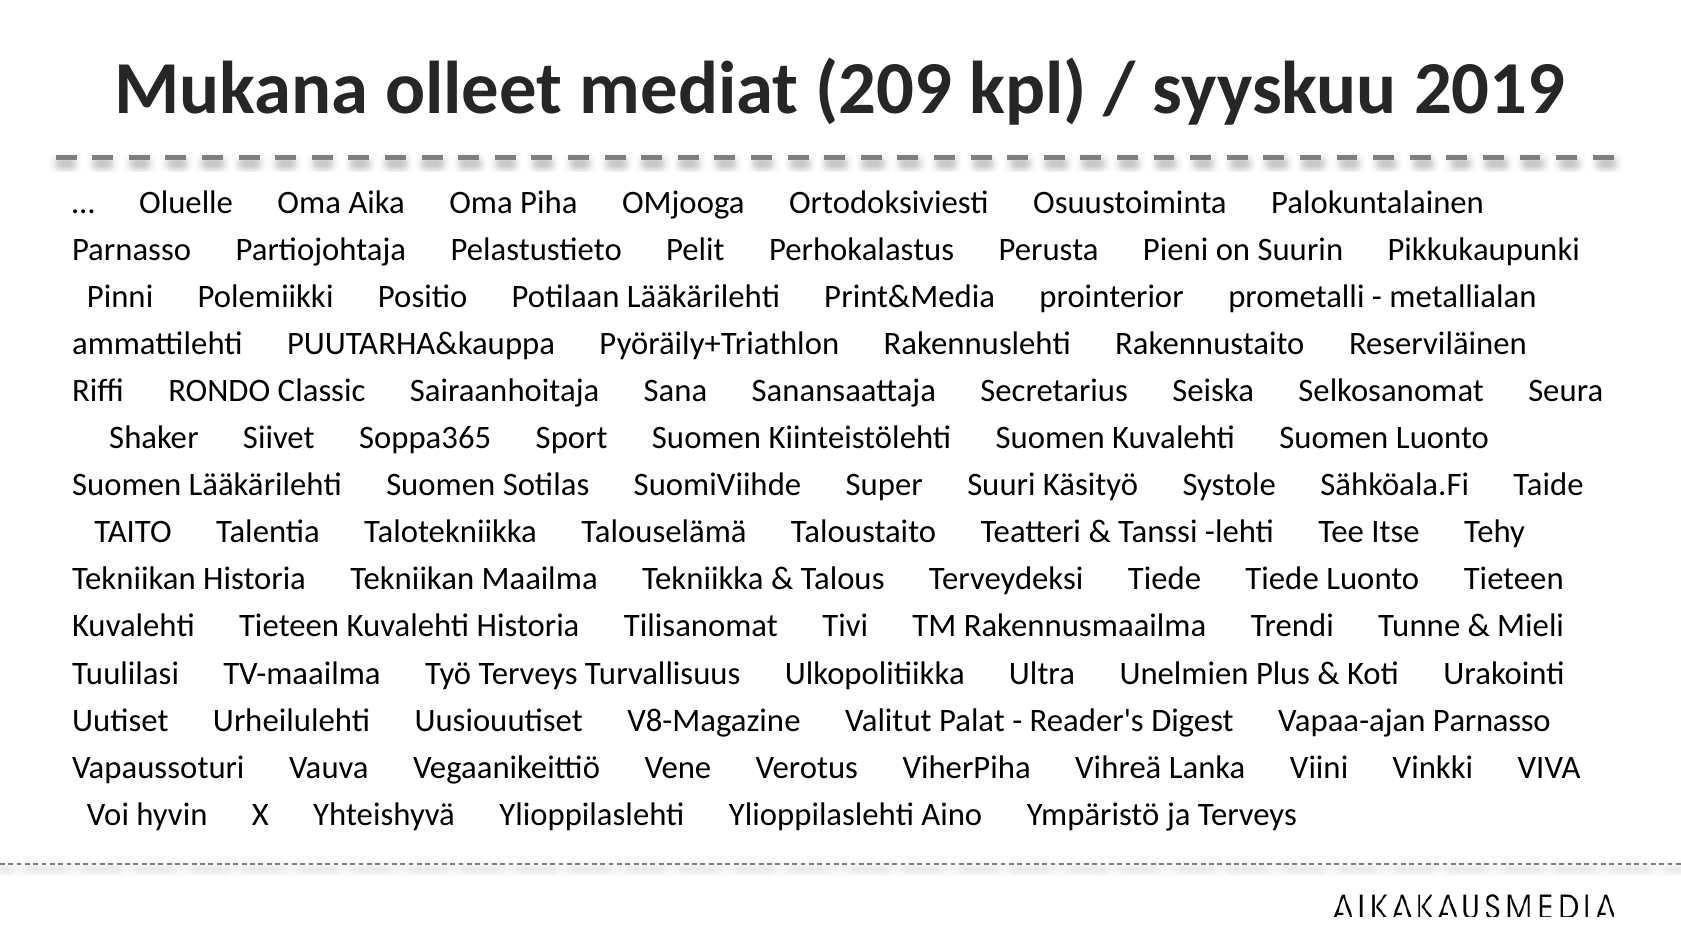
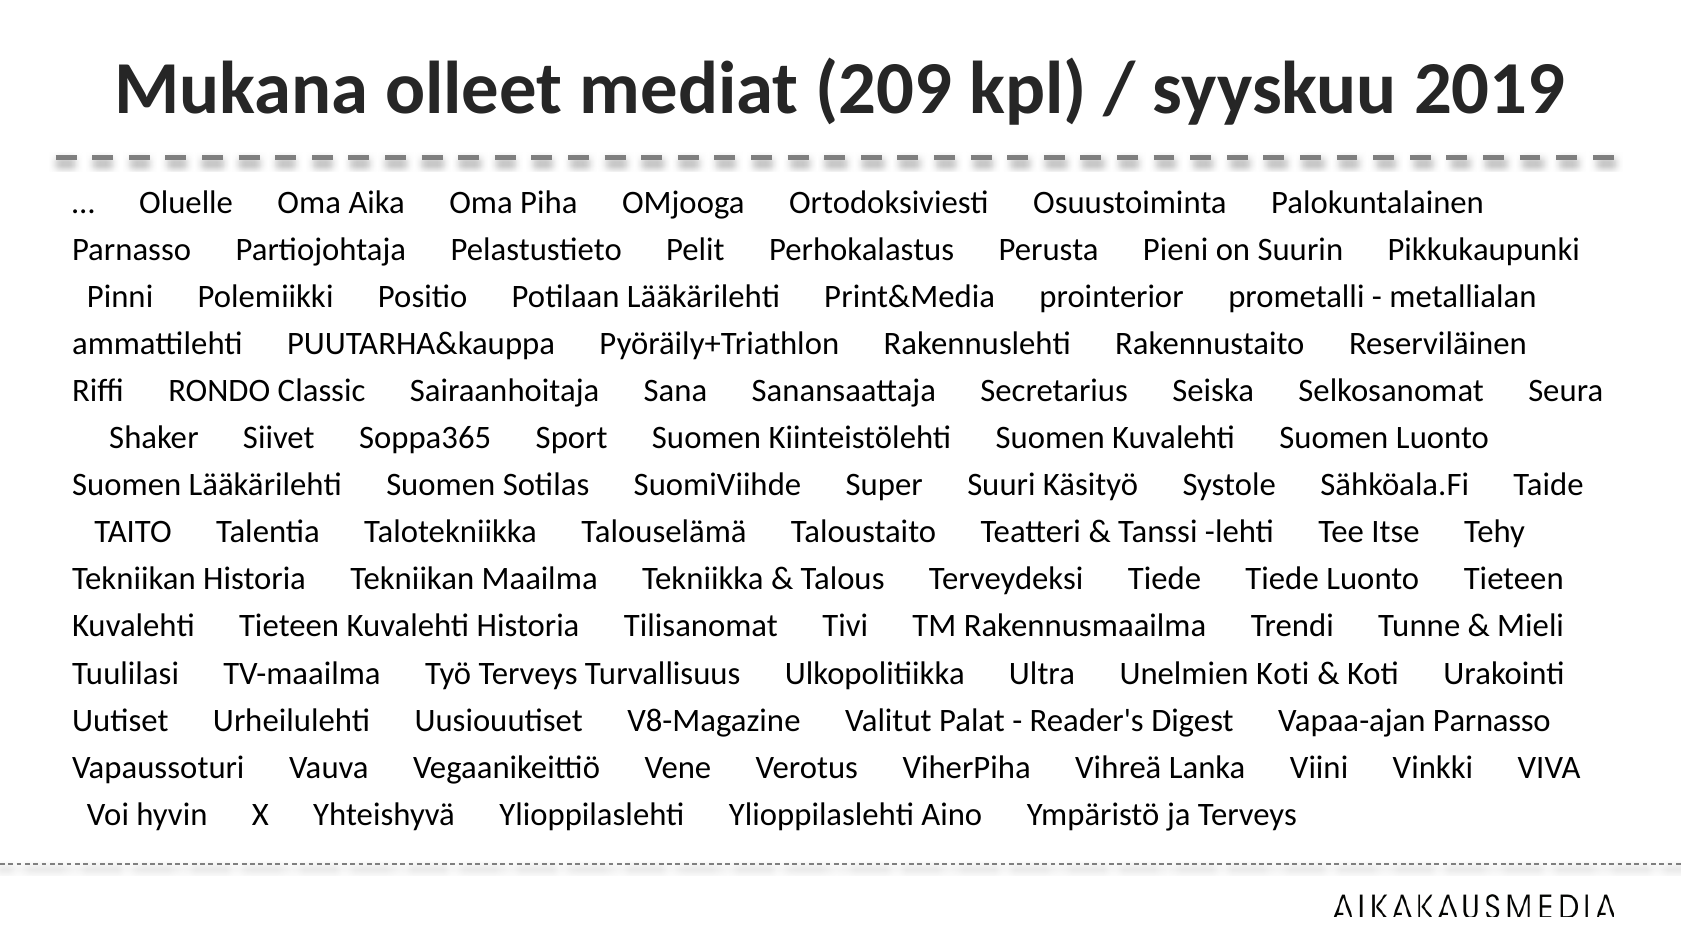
Unelmien Plus: Plus -> Koti
